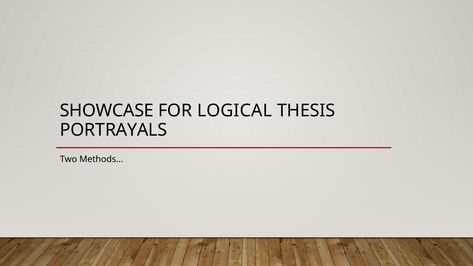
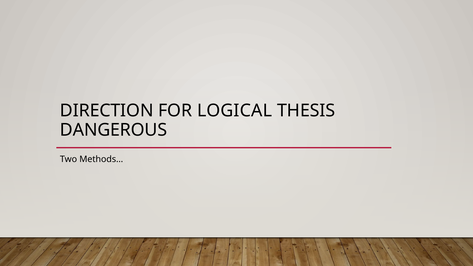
SHOWCASE: SHOWCASE -> DIRECTION
PORTRAYALS: PORTRAYALS -> DANGEROUS
